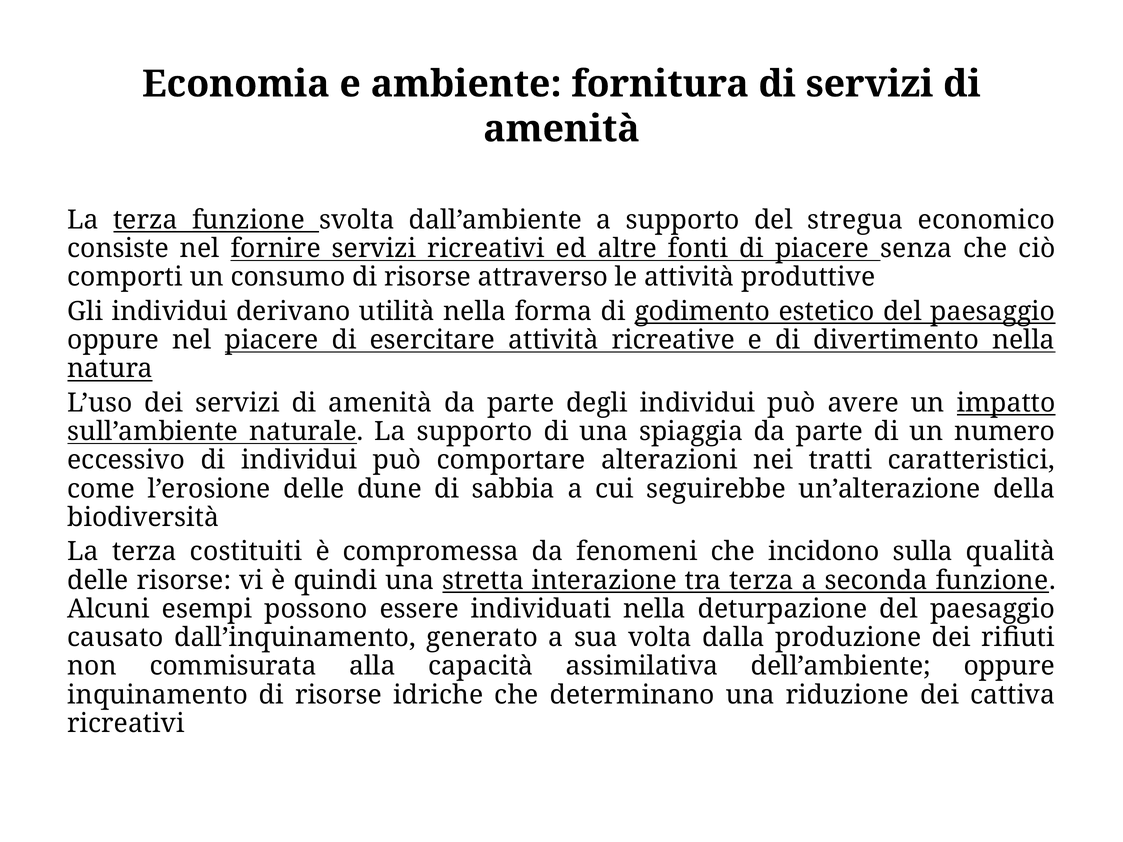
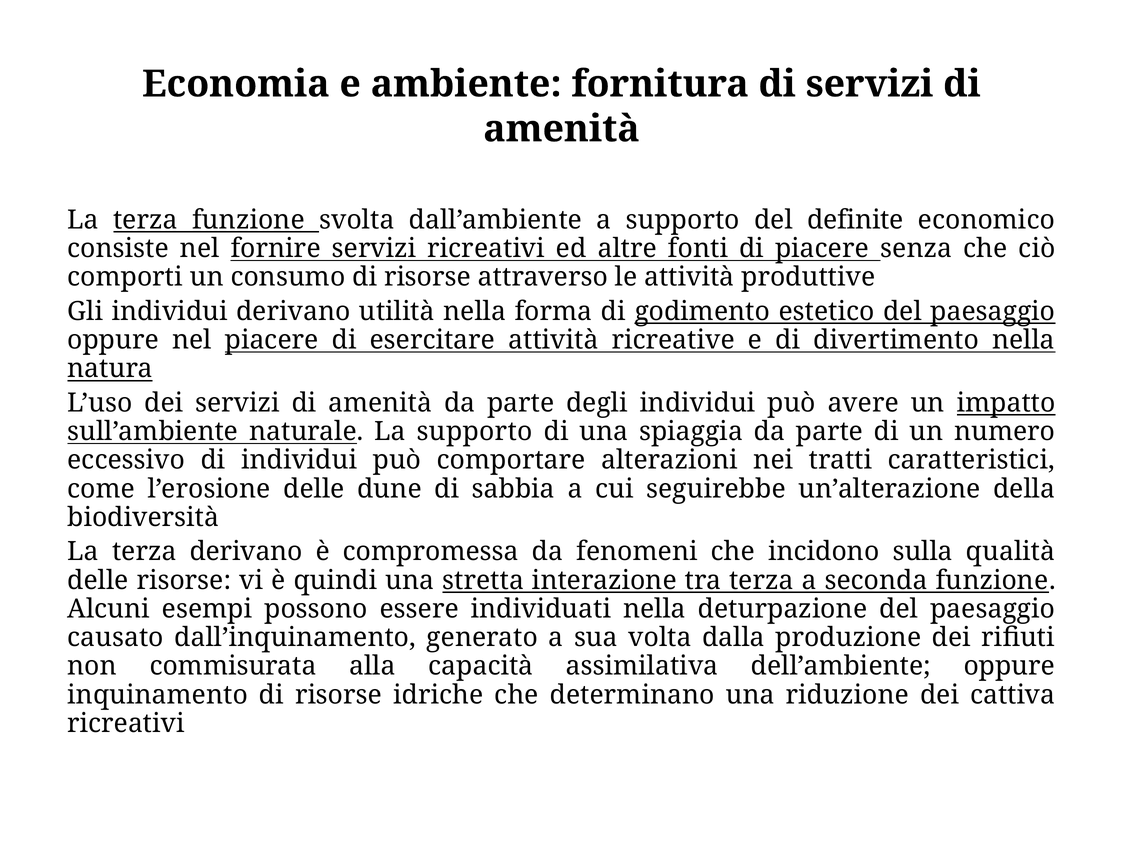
stregua: stregua -> definite
terza costituiti: costituiti -> derivano
